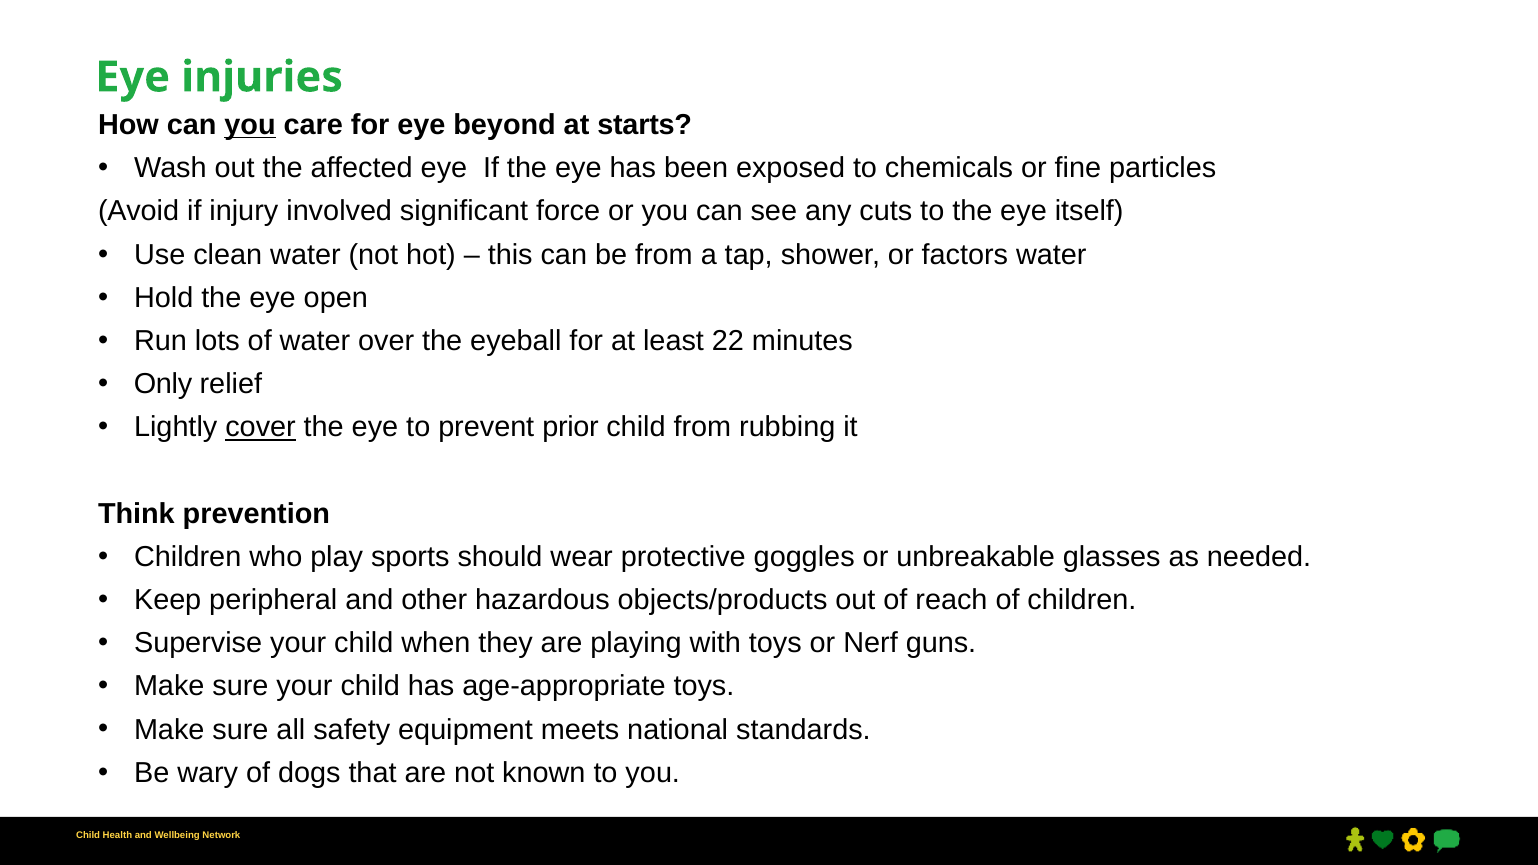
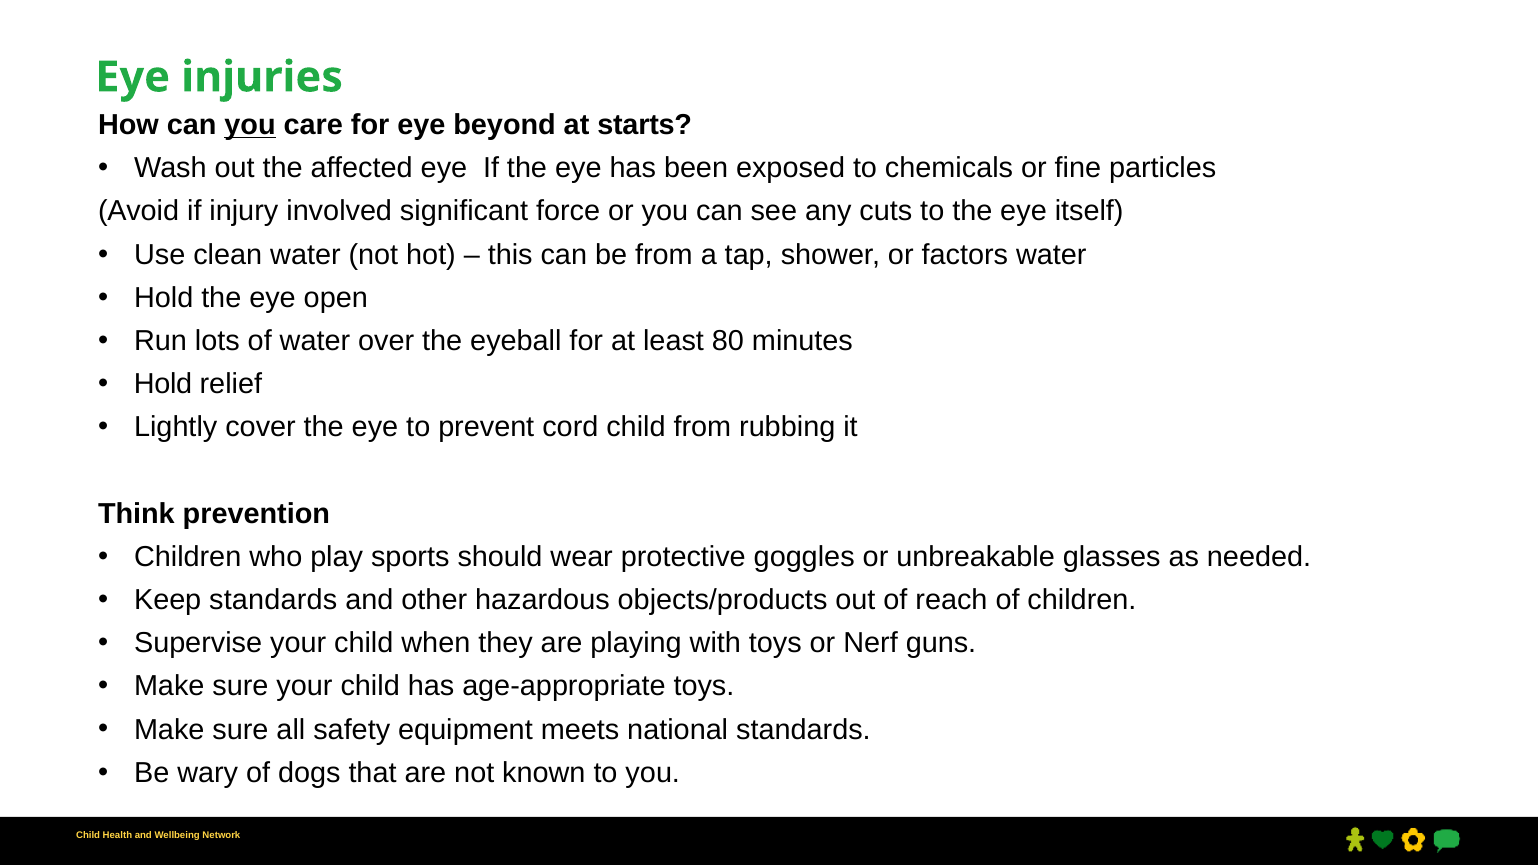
22: 22 -> 80
Only at (163, 384): Only -> Hold
cover underline: present -> none
prior: prior -> cord
Keep peripheral: peripheral -> standards
